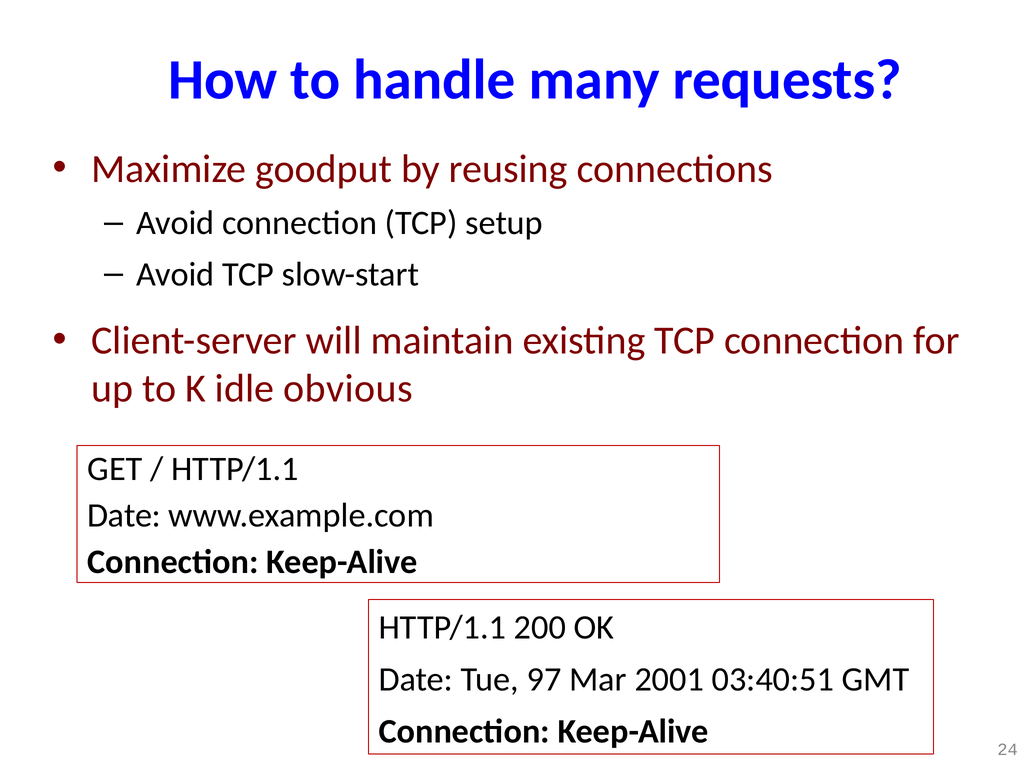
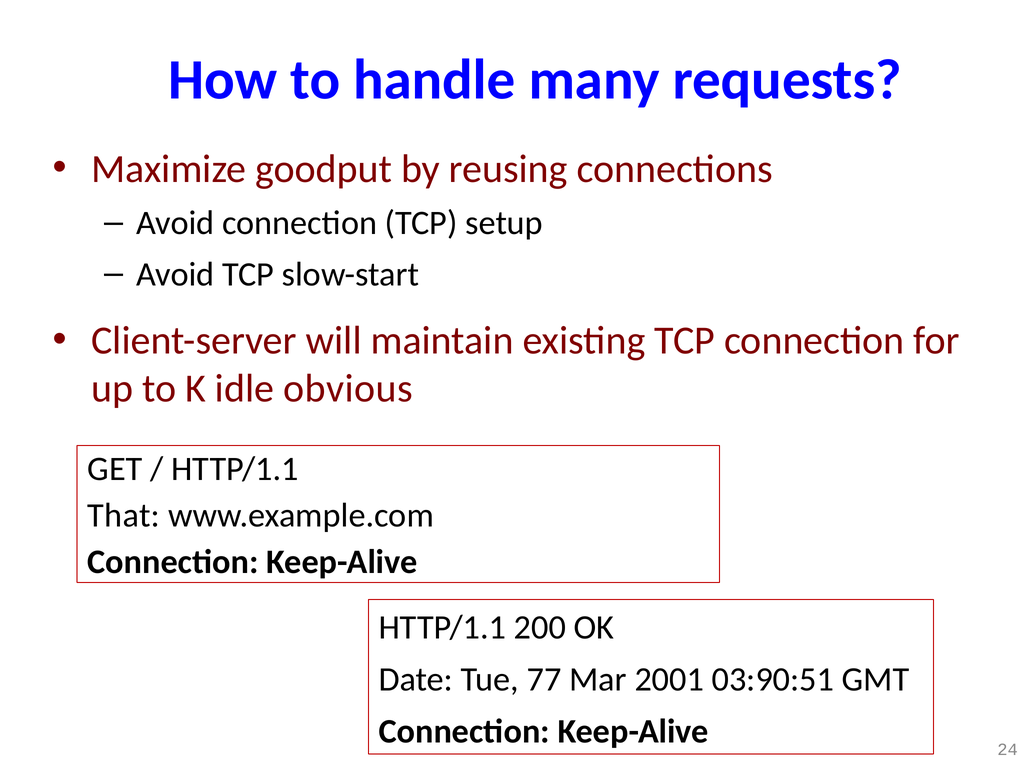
Date at (124, 515): Date -> That
97: 97 -> 77
03:40:51: 03:40:51 -> 03:90:51
